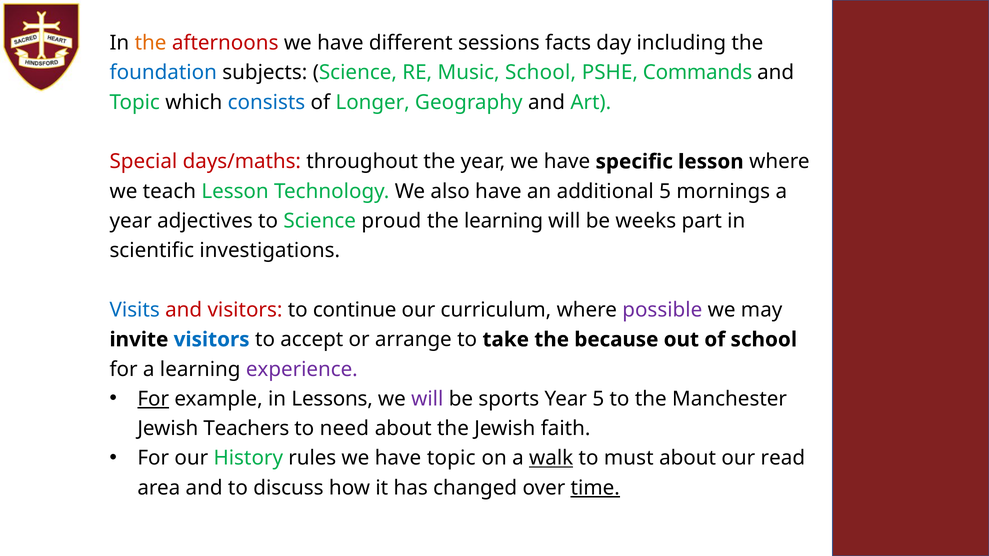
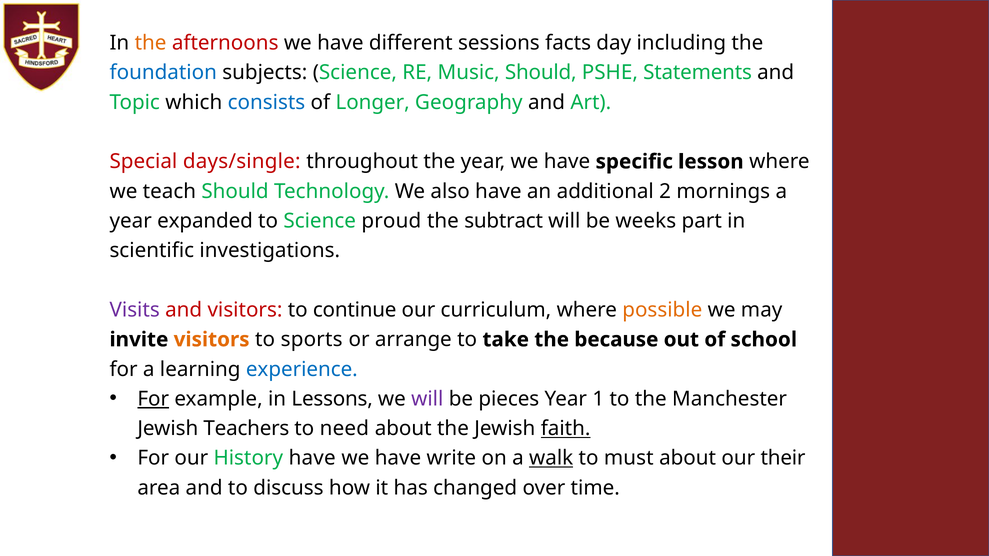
Music School: School -> Should
Commands: Commands -> Statements
days/maths: days/maths -> days/single
teach Lesson: Lesson -> Should
additional 5: 5 -> 2
adjectives: adjectives -> expanded
the learning: learning -> subtract
Visits colour: blue -> purple
possible colour: purple -> orange
visitors at (212, 340) colour: blue -> orange
accept: accept -> sports
experience colour: purple -> blue
sports: sports -> pieces
Year 5: 5 -> 1
faith underline: none -> present
History rules: rules -> have
have topic: topic -> write
read: read -> their
time underline: present -> none
